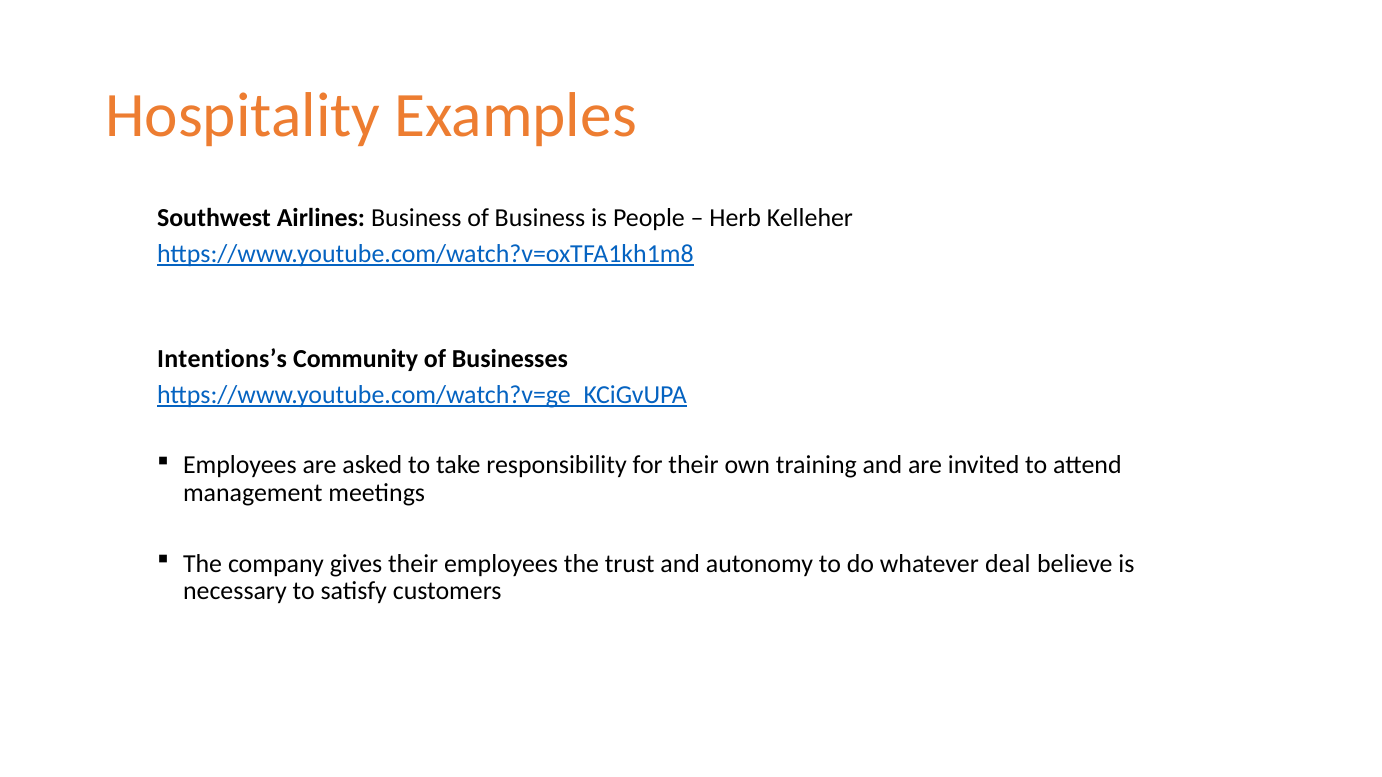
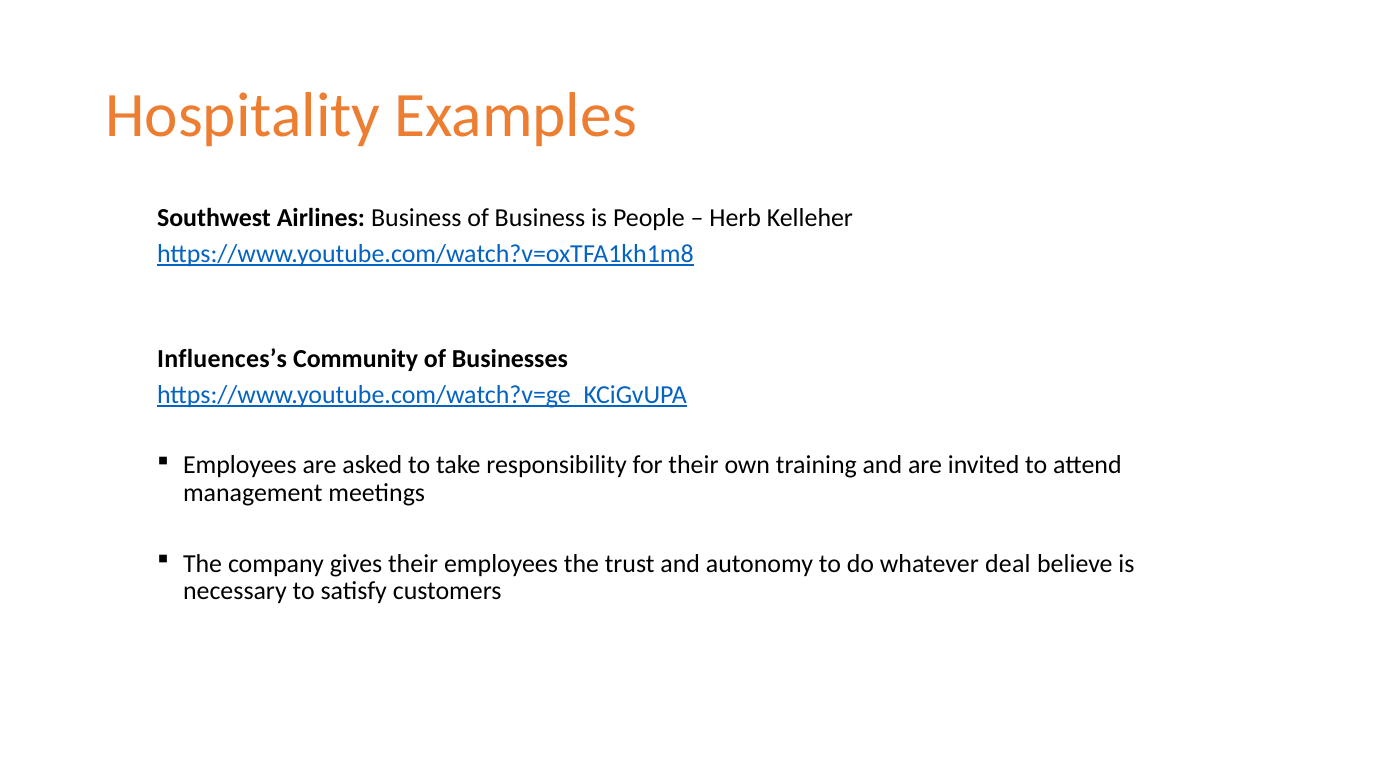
Intentions’s: Intentions’s -> Influences’s
